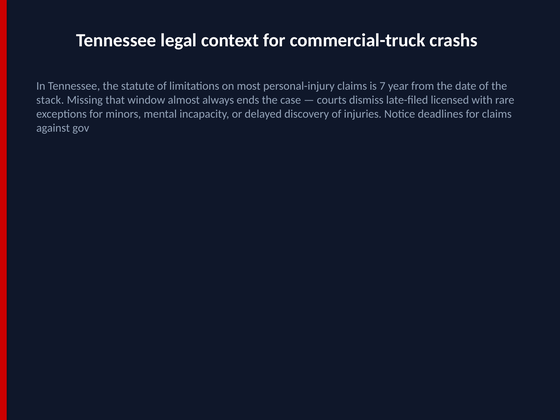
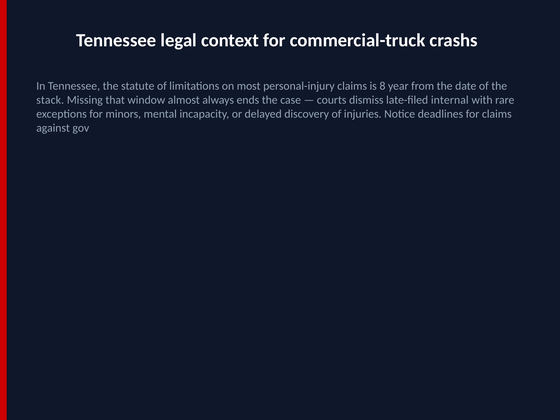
7: 7 -> 8
licensed: licensed -> internal
